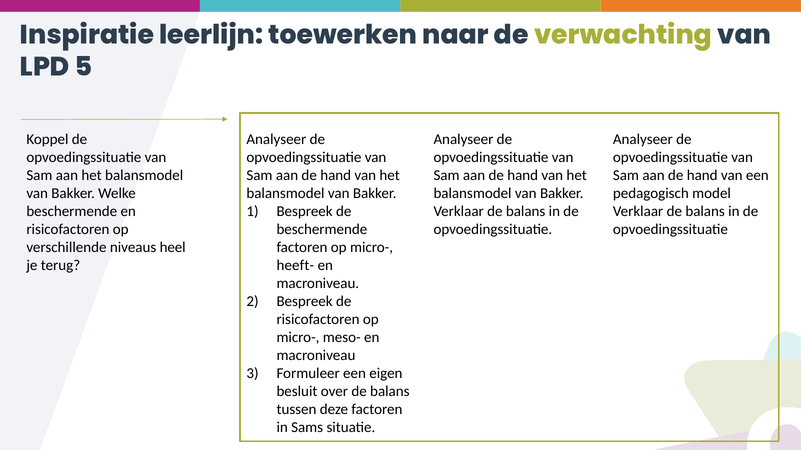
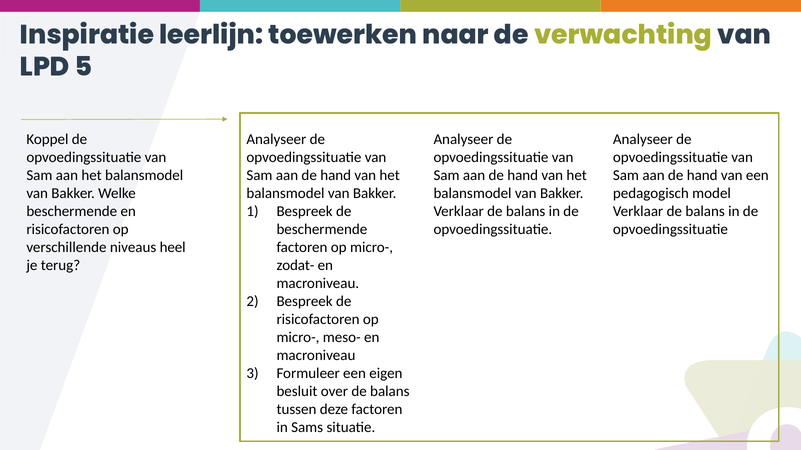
heeft-: heeft- -> zodat-
